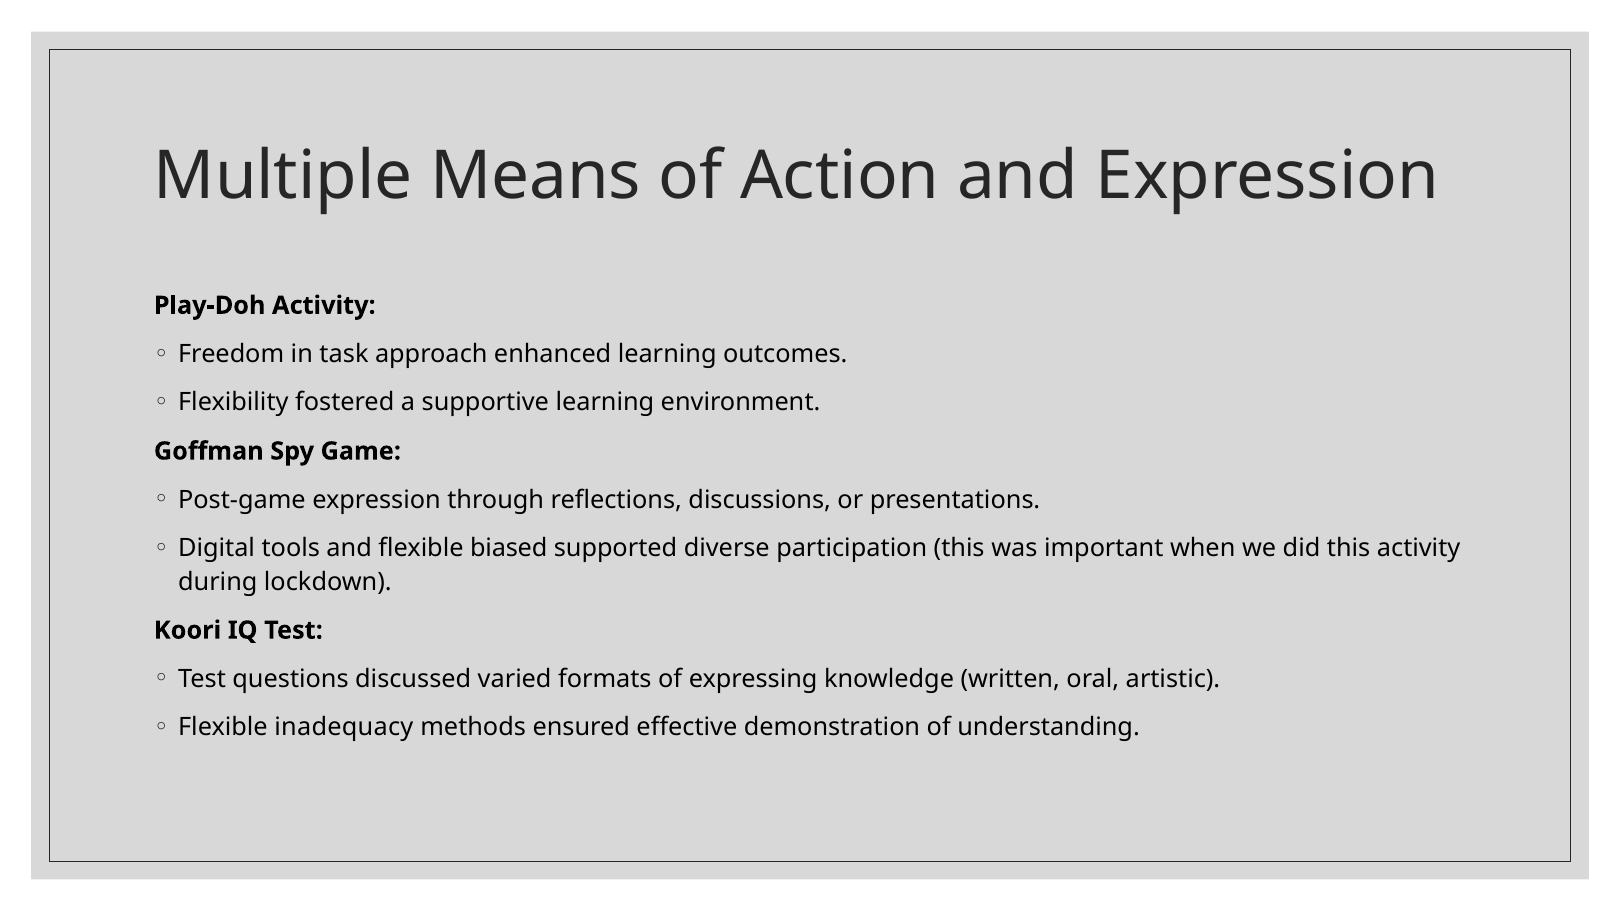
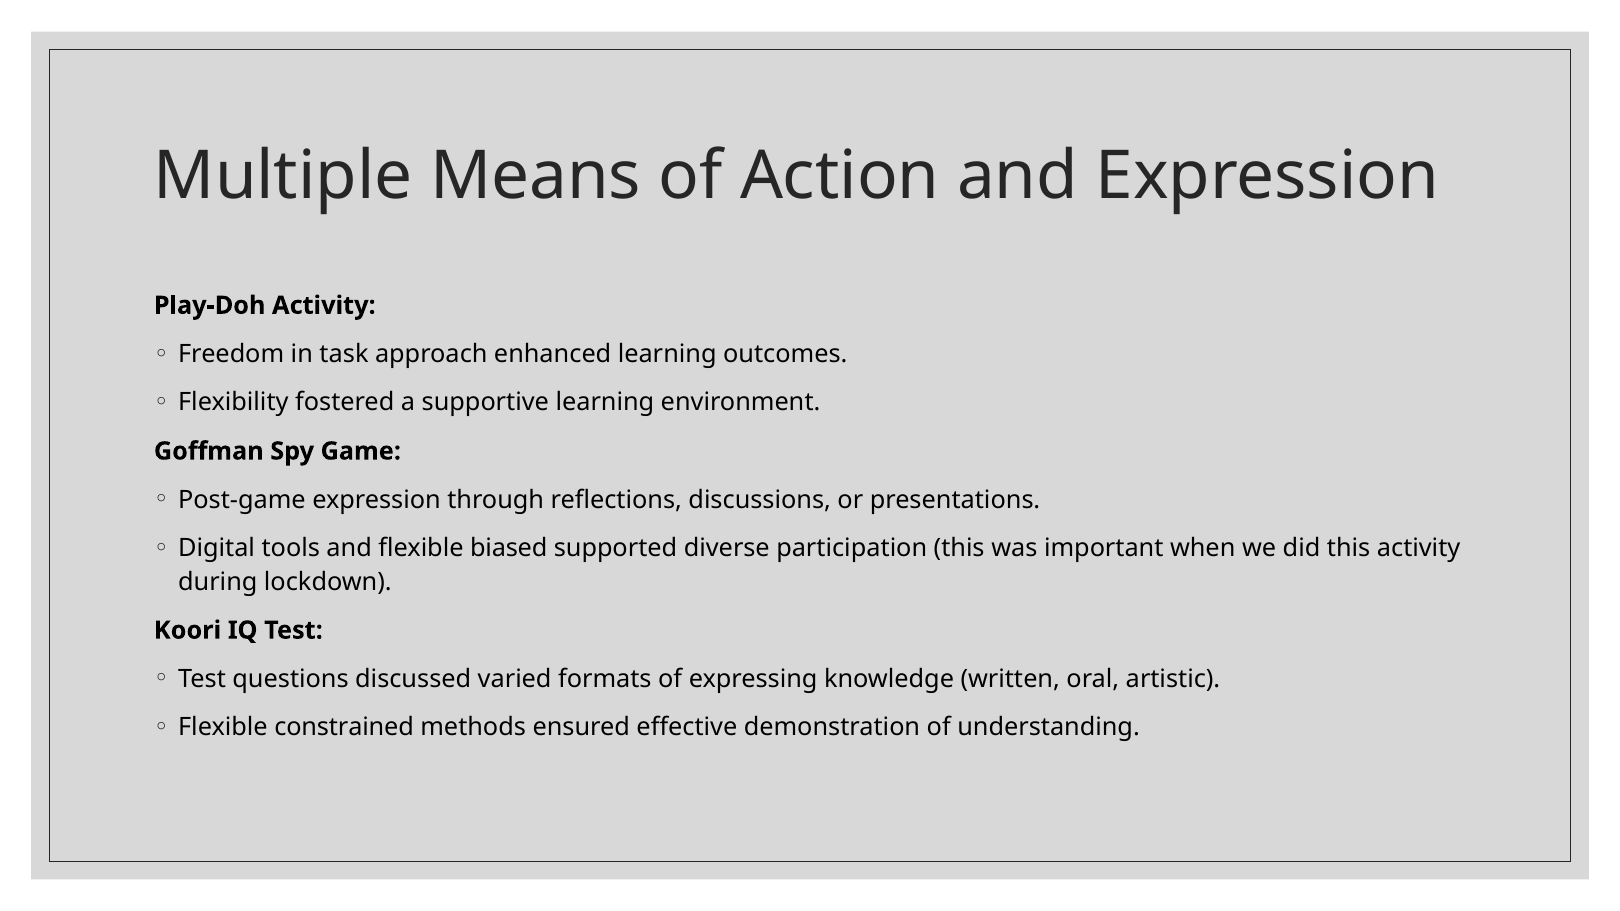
inadequacy: inadequacy -> constrained
